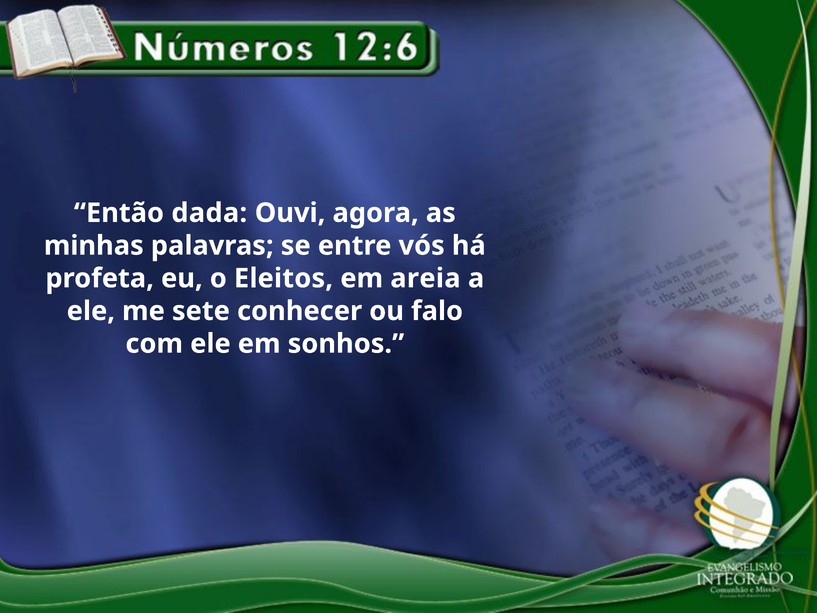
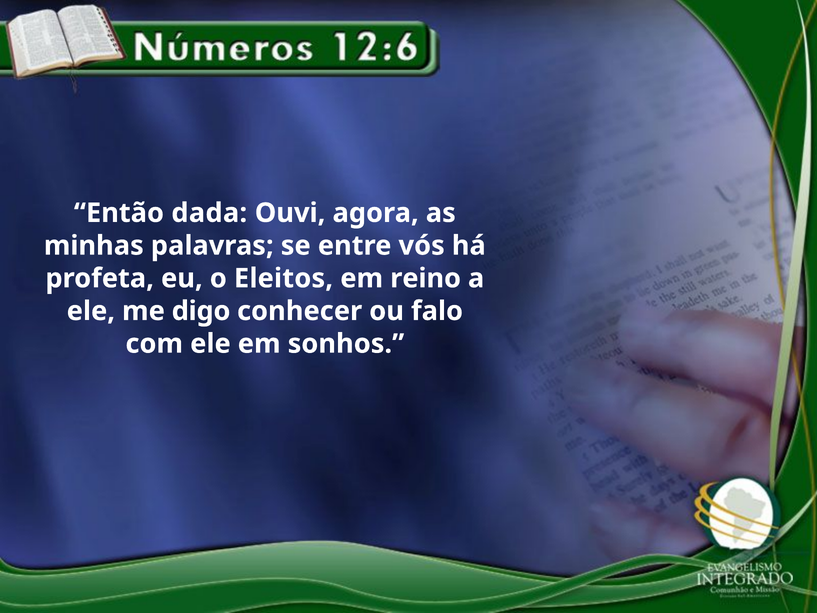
areia: areia -> reino
sete: sete -> digo
